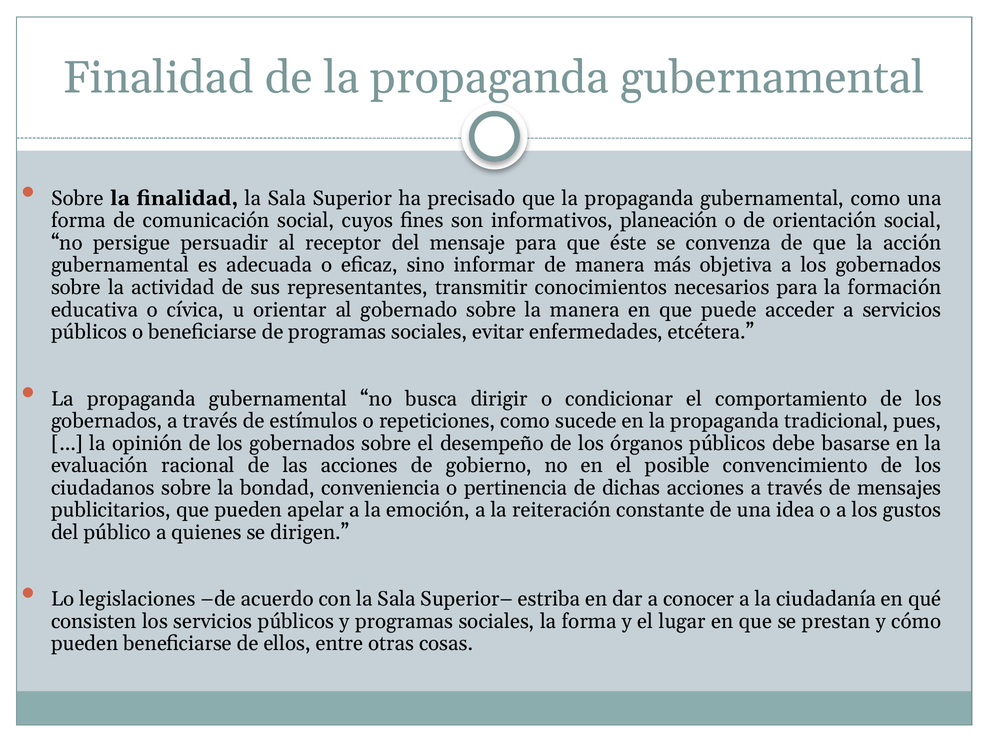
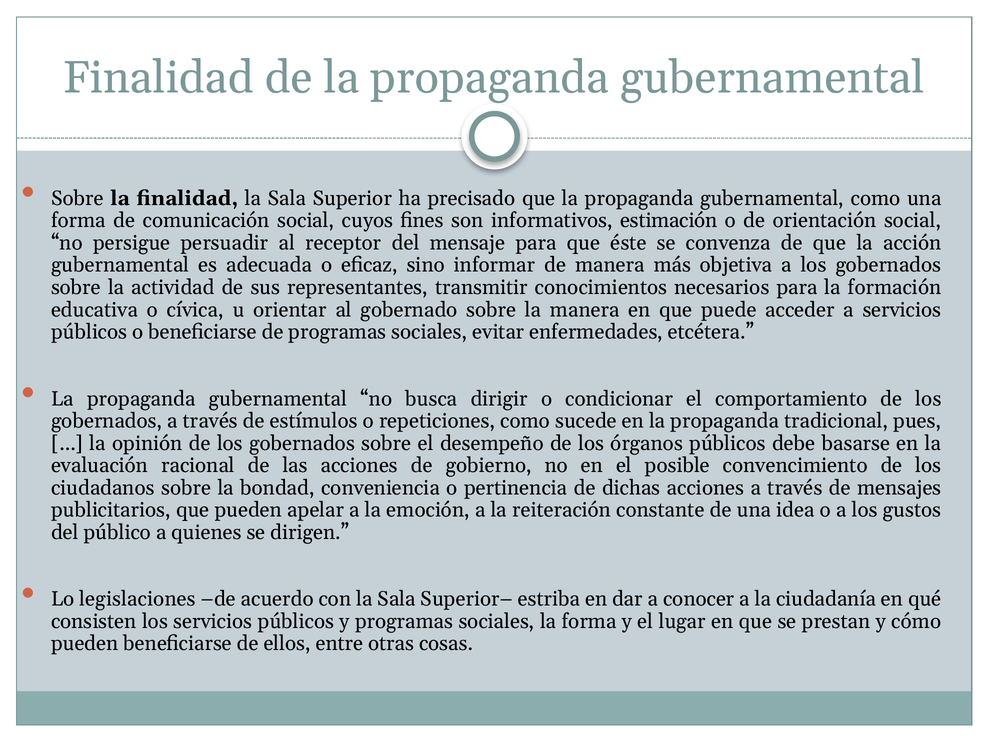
planeación: planeación -> estimación
